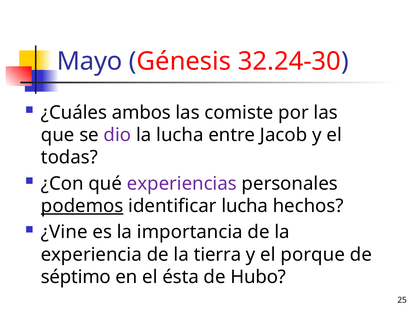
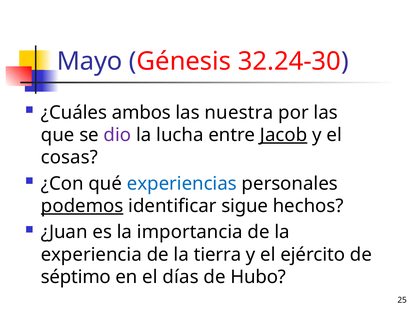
comiste: comiste -> nuestra
Jacob underline: none -> present
todas: todas -> cosas
experiencias colour: purple -> blue
identificar lucha: lucha -> sigue
¿Vine: ¿Vine -> ¿Juan
porque: porque -> ejército
ésta: ésta -> días
